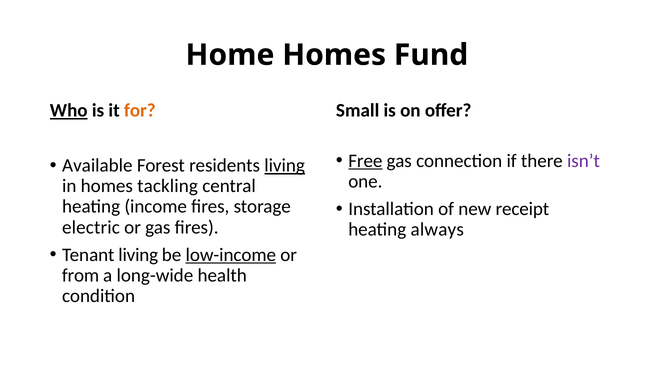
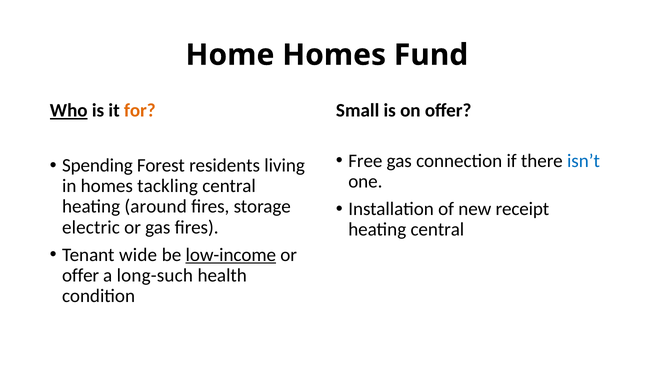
Free underline: present -> none
isn’t colour: purple -> blue
Available: Available -> Spending
living at (285, 165) underline: present -> none
income: income -> around
heating always: always -> central
Tenant living: living -> wide
from at (81, 275): from -> offer
long-wide: long-wide -> long-such
